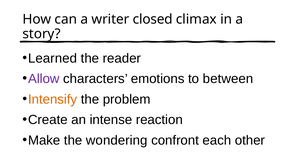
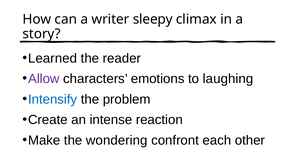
closed: closed -> sleepy
between: between -> laughing
Intensify colour: orange -> blue
